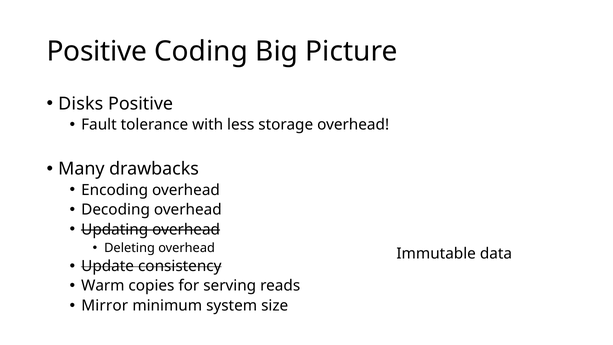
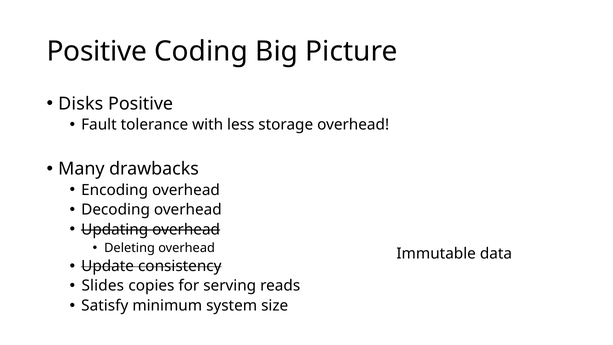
Warm: Warm -> Slides
Mirror: Mirror -> Satisfy
